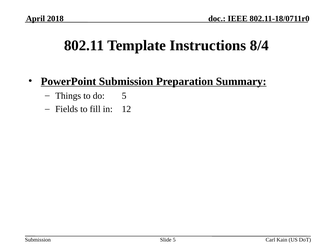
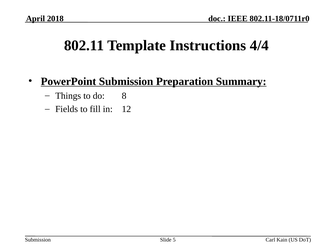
8/4: 8/4 -> 4/4
do 5: 5 -> 8
